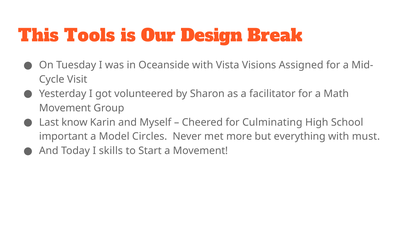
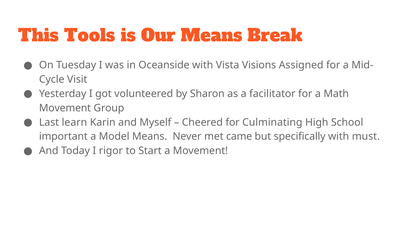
Our Design: Design -> Means
know: know -> learn
Model Circles: Circles -> Means
more: more -> came
everything: everything -> specifically
skills: skills -> rigor
